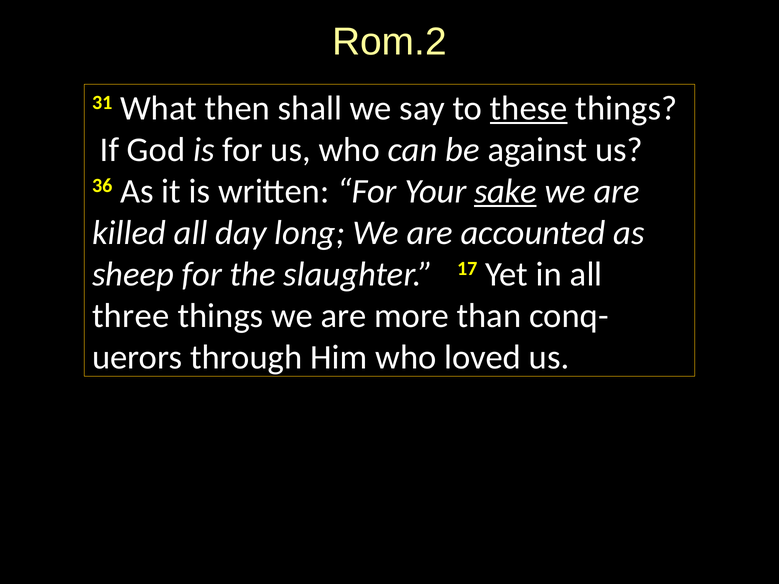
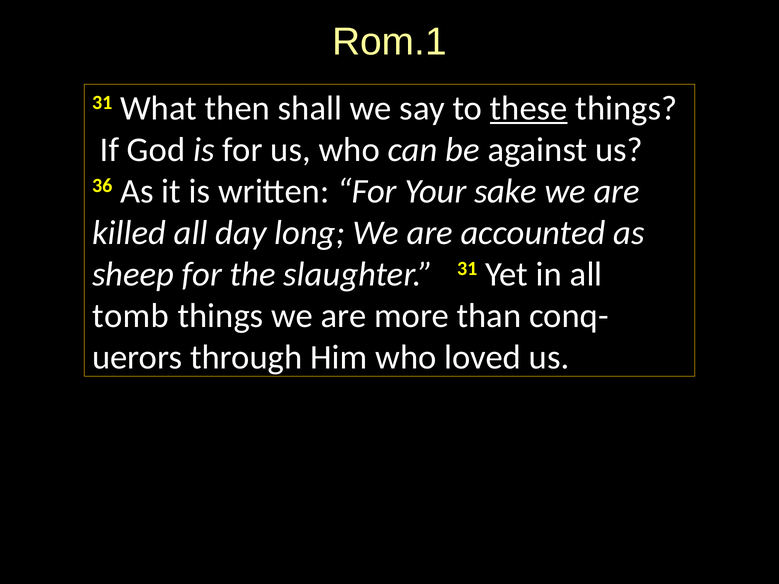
Rom.2: Rom.2 -> Rom.1
sake underline: present -> none
slaughter 17: 17 -> 31
three: three -> tomb
